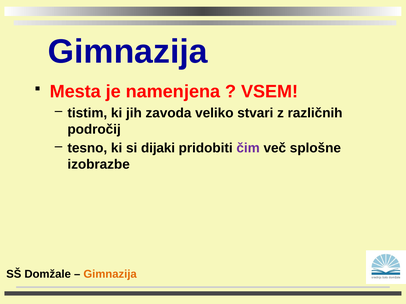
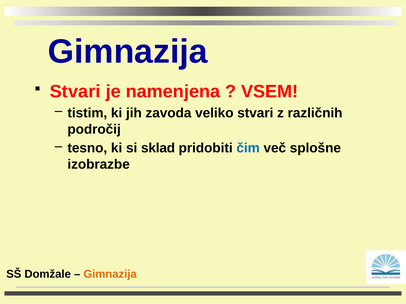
Mesta at (75, 92): Mesta -> Stvari
dijaki: dijaki -> sklad
čim colour: purple -> blue
